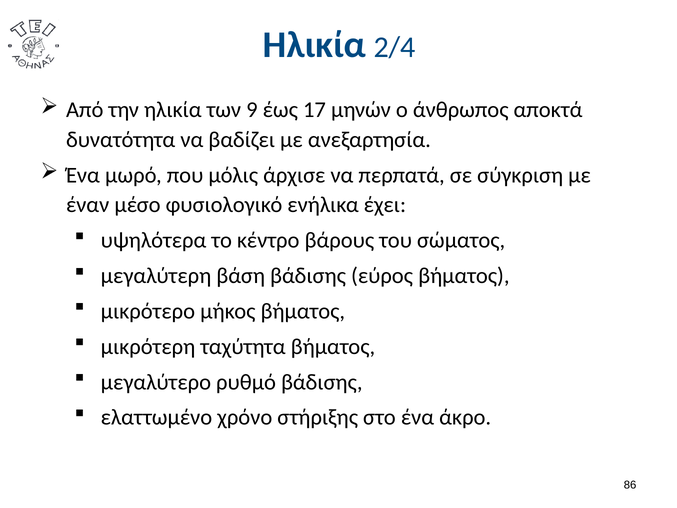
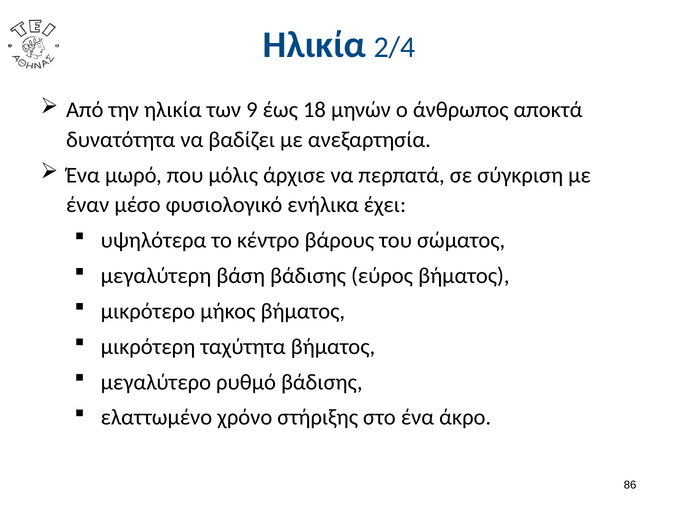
17: 17 -> 18
